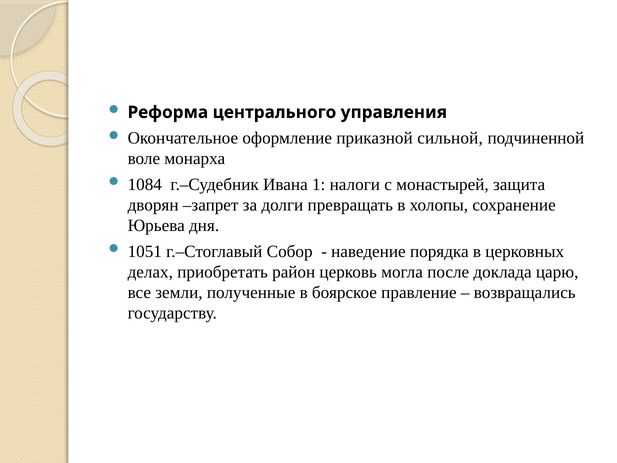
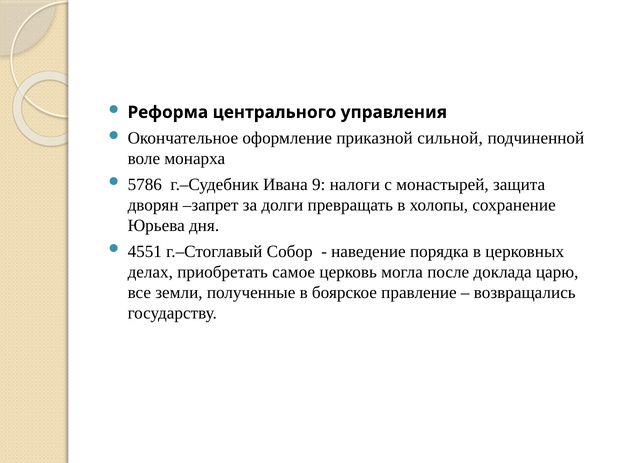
1084: 1084 -> 5786
1: 1 -> 9
1051: 1051 -> 4551
район: район -> самое
